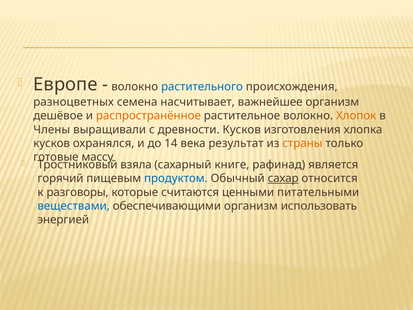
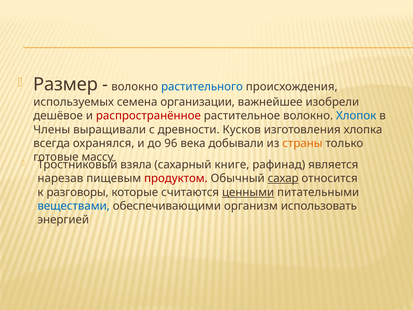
Европе: Европе -> Размер
разноцветных: разноцветных -> используемых
насчитывает: насчитывает -> организации
важнейшее организм: организм -> изобрели
распространённое colour: orange -> red
Хлопок colour: orange -> blue
кусков at (52, 143): кусков -> всегда
14: 14 -> 96
результат: результат -> добывали
горячий: горячий -> нарезав
продуктом colour: blue -> red
ценными underline: none -> present
